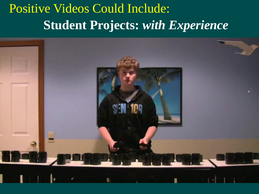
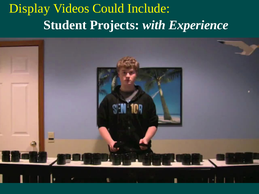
Positive: Positive -> Display
